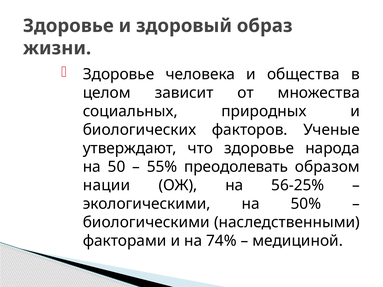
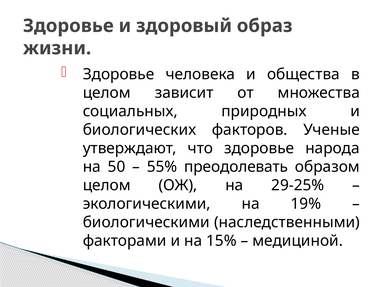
нации at (107, 185): нации -> целом
56-25%: 56-25% -> 29-25%
50%: 50% -> 19%
74%: 74% -> 15%
